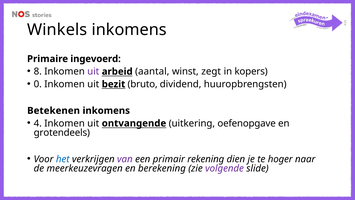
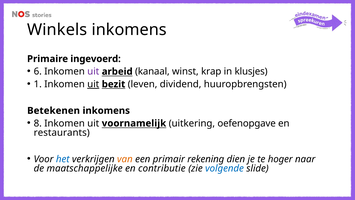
8: 8 -> 6
aantal: aantal -> kanaal
zegt: zegt -> krap
kopers: kopers -> klusjes
0: 0 -> 1
uit at (93, 84) underline: none -> present
bruto: bruto -> leven
4: 4 -> 8
ontvangende: ontvangende -> voornamelijk
grotendeels: grotendeels -> restaurants
van colour: purple -> orange
meerkeuzevragen: meerkeuzevragen -> maatschappelijke
berekening: berekening -> contributie
volgende colour: purple -> blue
